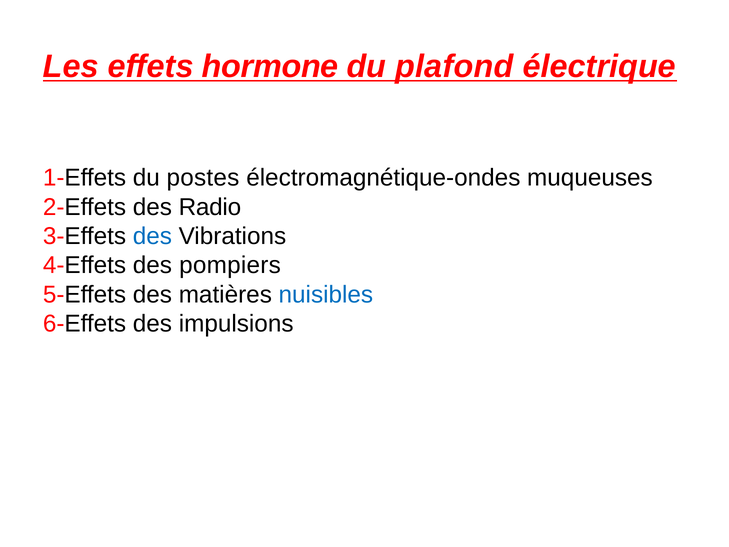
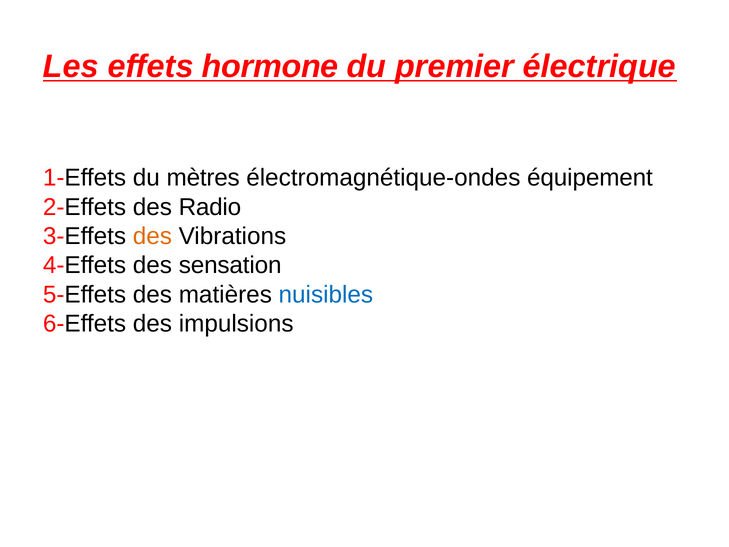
plafond: plafond -> premier
postes: postes -> mètres
muqueuses: muqueuses -> équipement
des at (152, 236) colour: blue -> orange
pompiers: pompiers -> sensation
